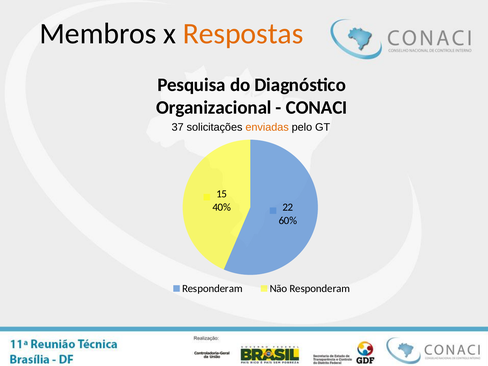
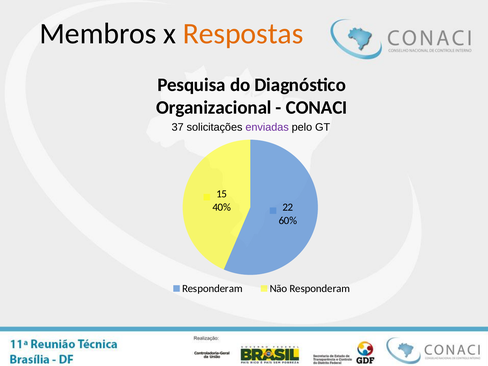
enviadas colour: orange -> purple
